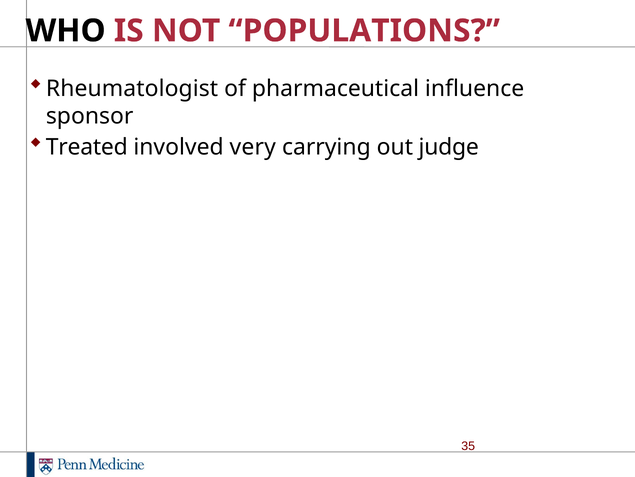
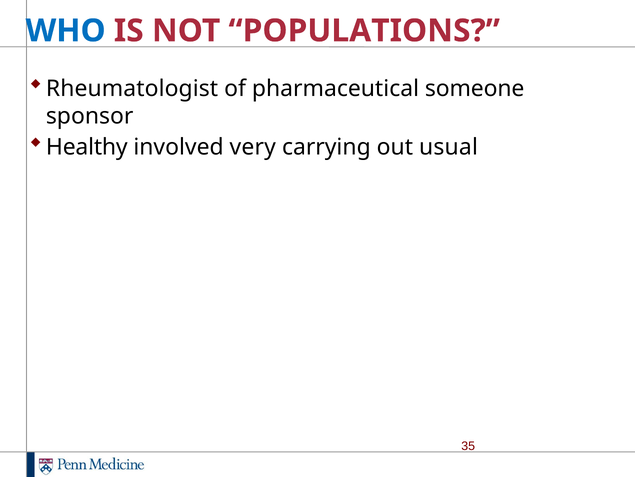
WHO colour: black -> blue
influence: influence -> someone
Treated: Treated -> Healthy
judge: judge -> usual
